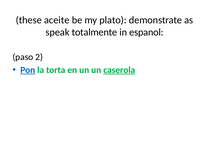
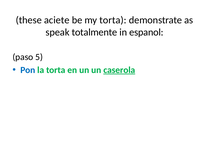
aceite: aceite -> aciete
my plato: plato -> torta
2: 2 -> 5
Pon underline: present -> none
